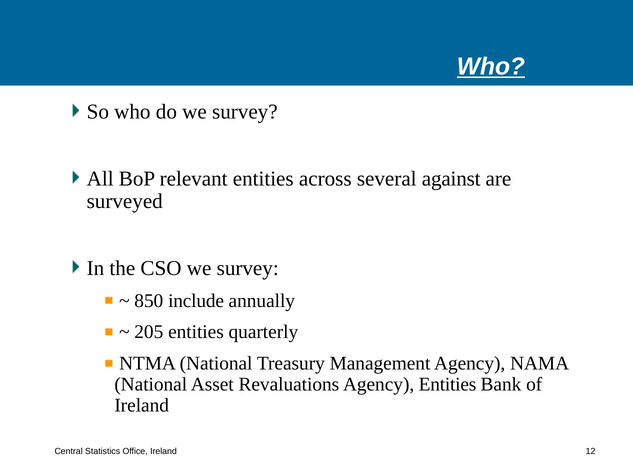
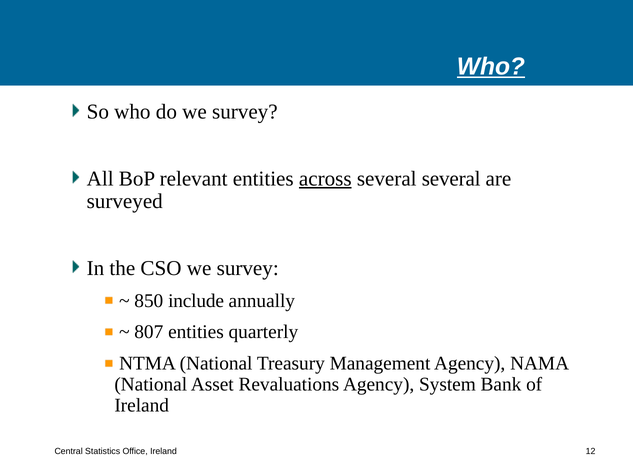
across underline: none -> present
several against: against -> several
205: 205 -> 807
Agency Entities: Entities -> System
